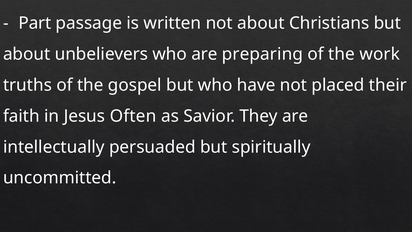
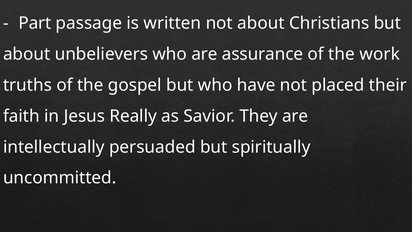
preparing: preparing -> assurance
Often: Often -> Really
